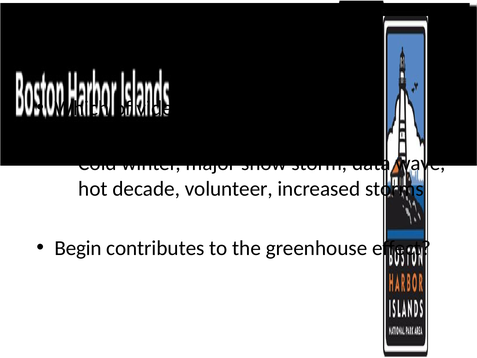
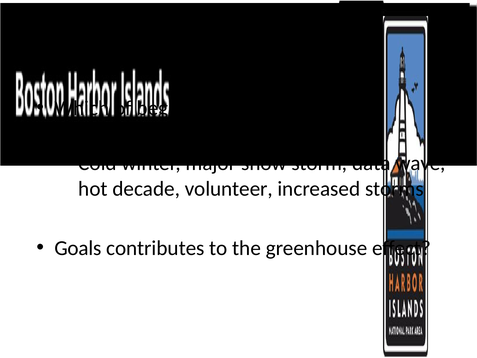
video: video -> begin
Begin: Begin -> Goals
